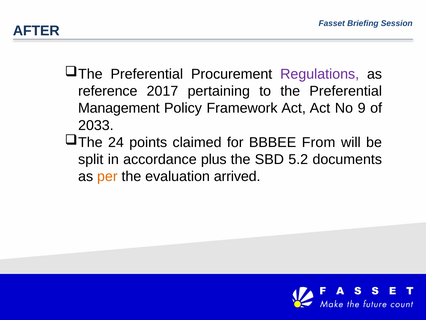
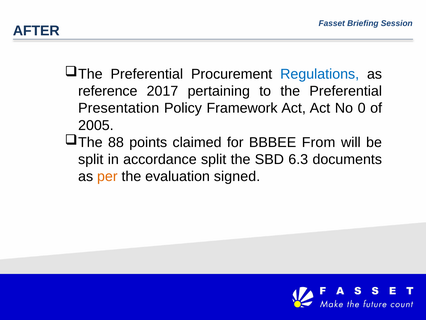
Regulations colour: purple -> blue
Management: Management -> Presentation
9: 9 -> 0
2033: 2033 -> 2005
24: 24 -> 88
accordance plus: plus -> split
5.2: 5.2 -> 6.3
arrived: arrived -> signed
